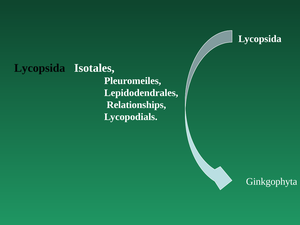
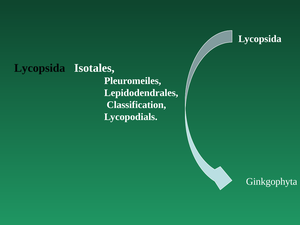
Relationships: Relationships -> Classification
